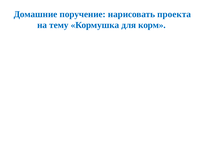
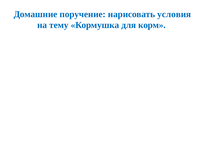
проекта: проекта -> условия
